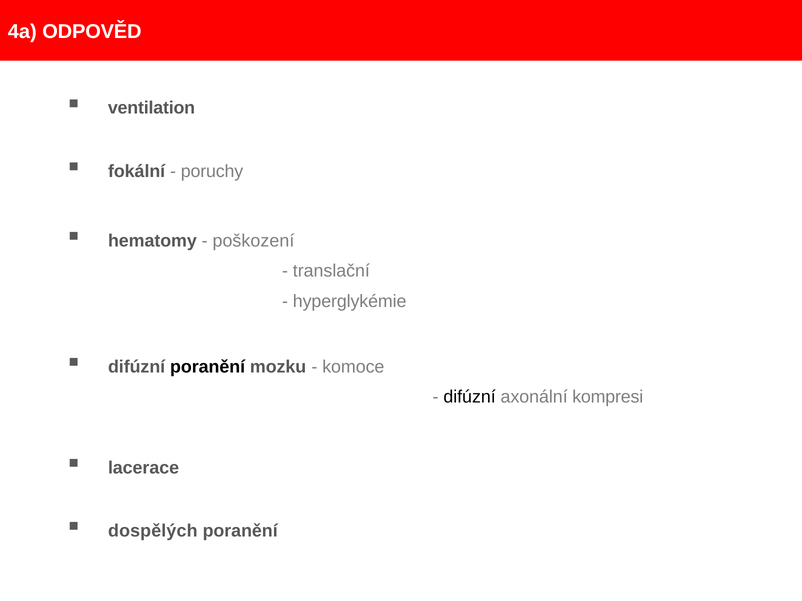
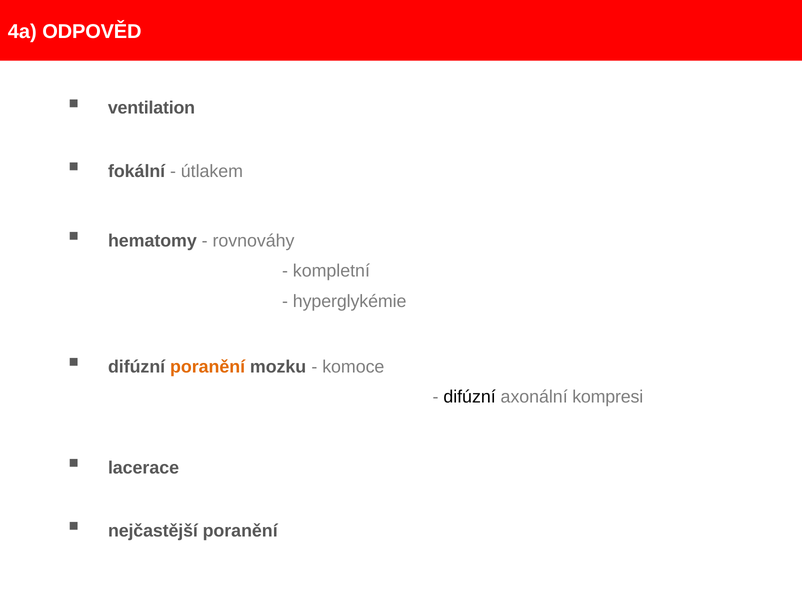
poruchy: poruchy -> útlakem
poškození: poškození -> rovnováhy
translační: translační -> kompletní
poranění at (208, 367) colour: black -> orange
dospělých: dospělých -> nejčastější
